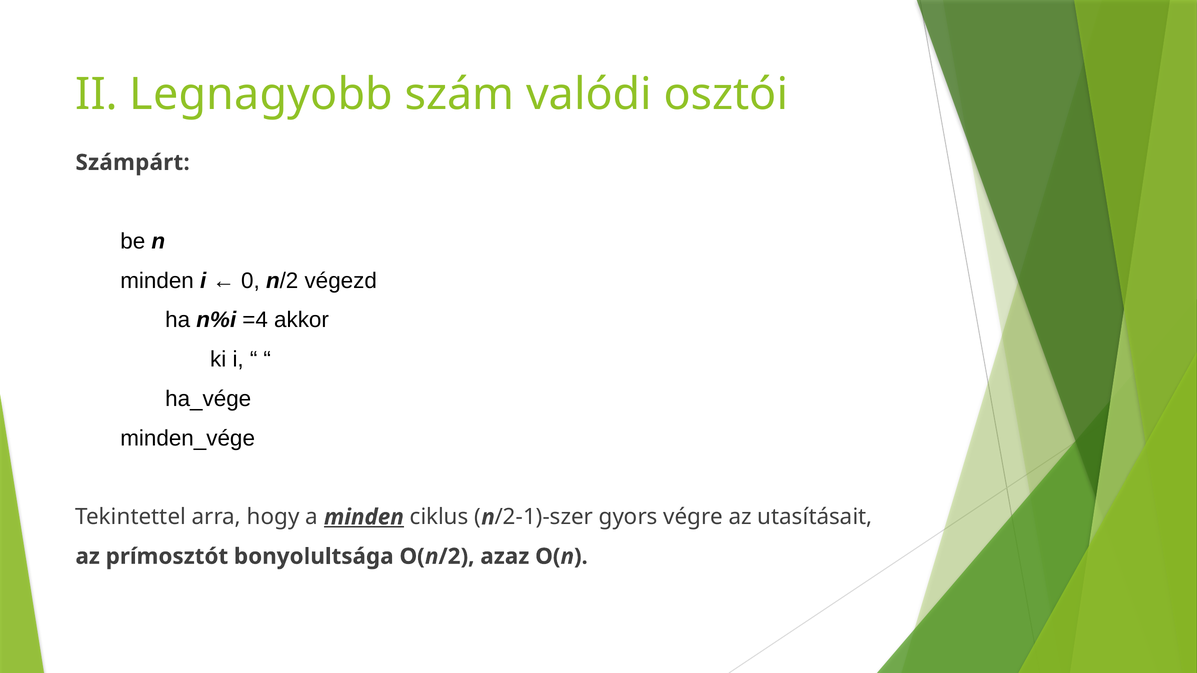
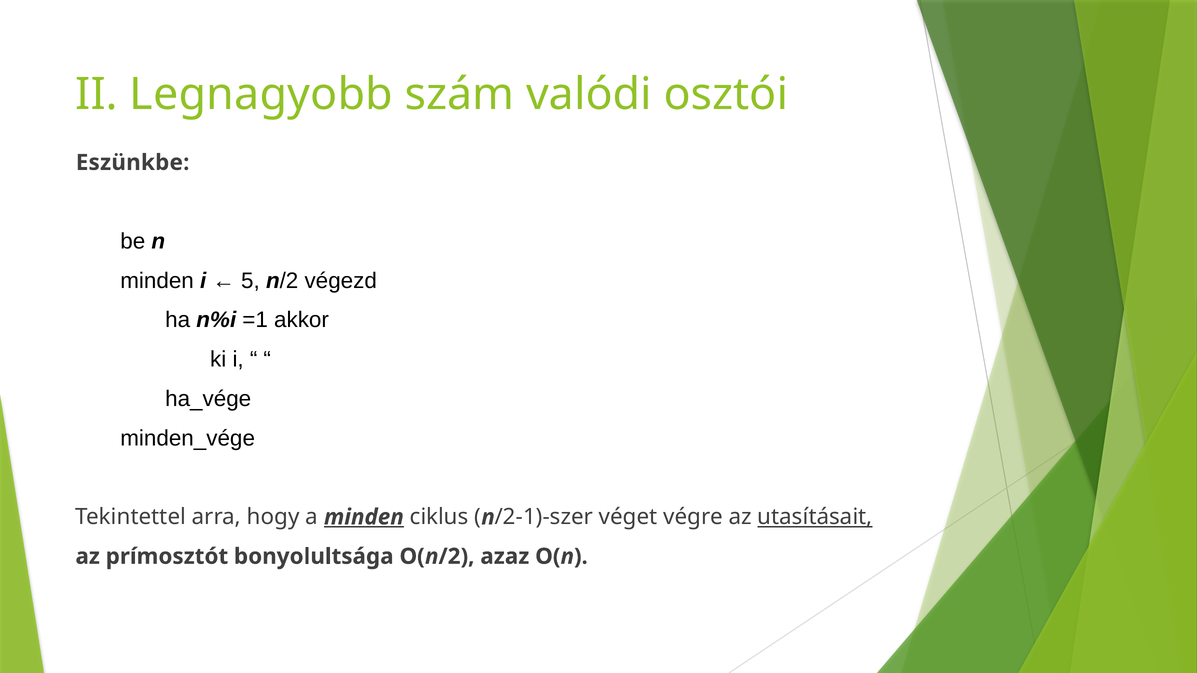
Számpárt: Számpárt -> Eszünkbe
0: 0 -> 5
=4: =4 -> =1
gyors: gyors -> véget
utasításait underline: none -> present
